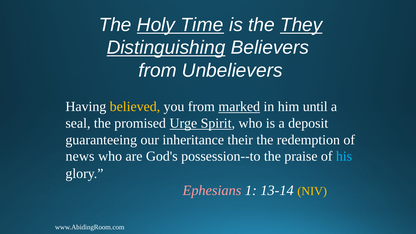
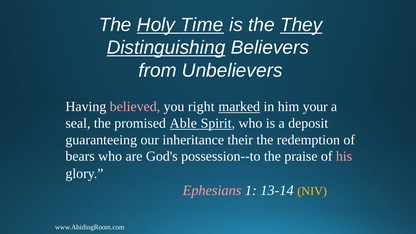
believed colour: yellow -> pink
you from: from -> right
until: until -> your
Urge: Urge -> Able
news: news -> bears
his colour: light blue -> pink
